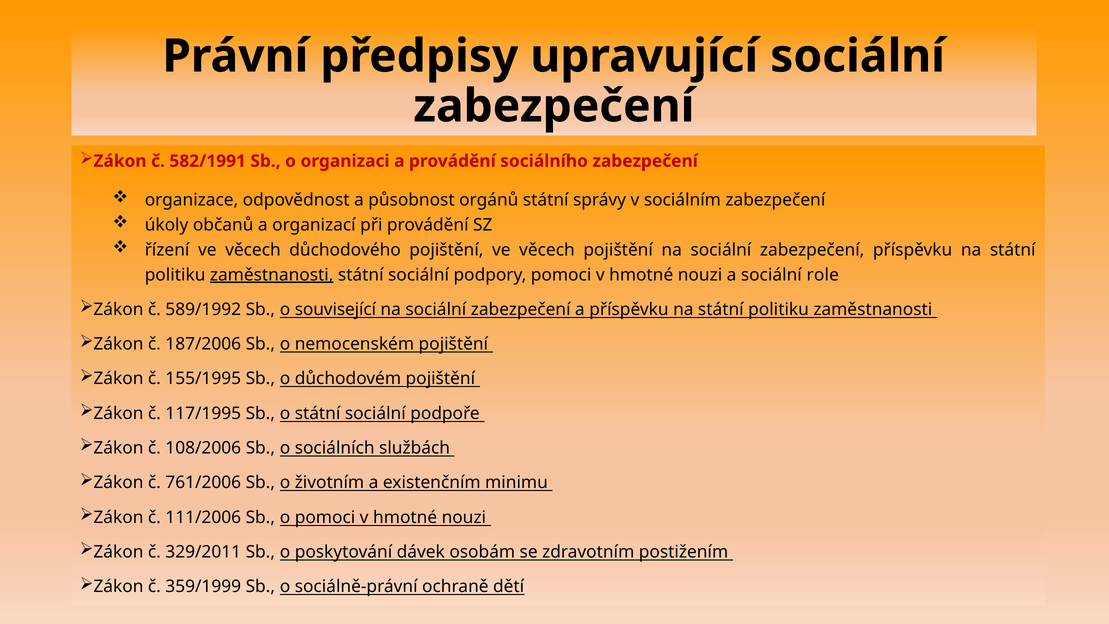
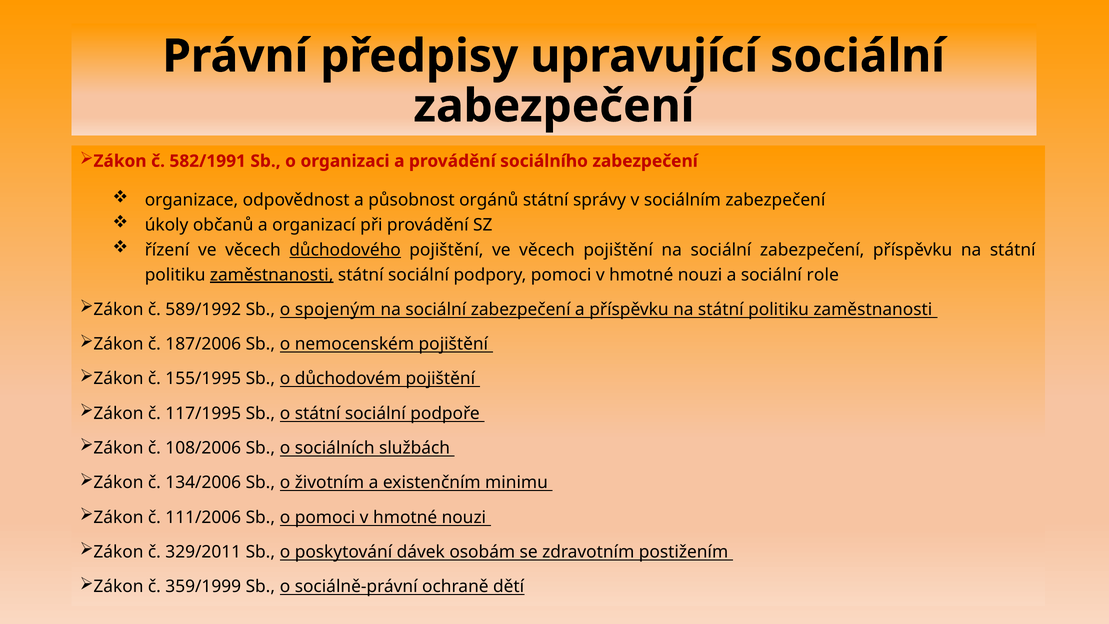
důchodového underline: none -> present
související: související -> spojeným
761/2006: 761/2006 -> 134/2006
